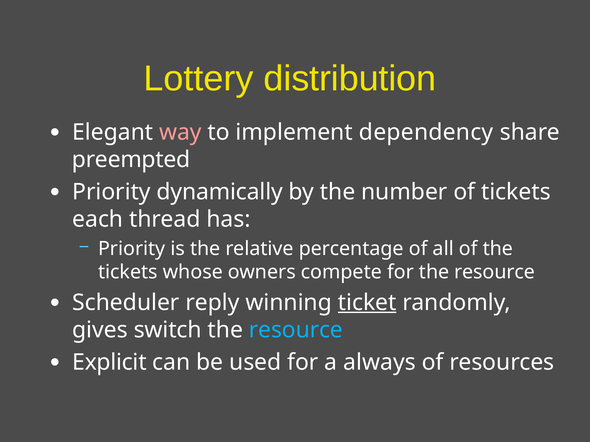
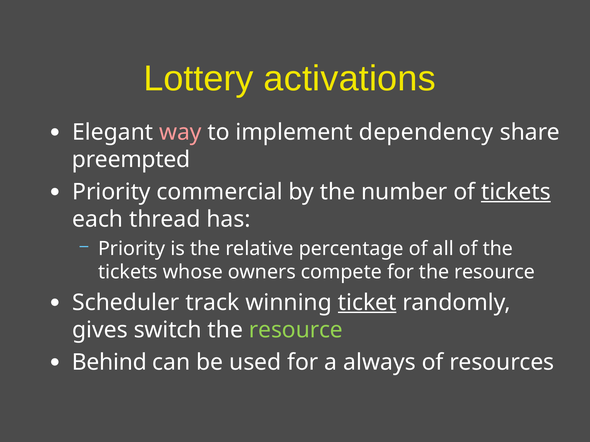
distribution: distribution -> activations
dynamically: dynamically -> commercial
tickets at (516, 192) underline: none -> present
reply: reply -> track
resource at (296, 330) colour: light blue -> light green
Explicit: Explicit -> Behind
